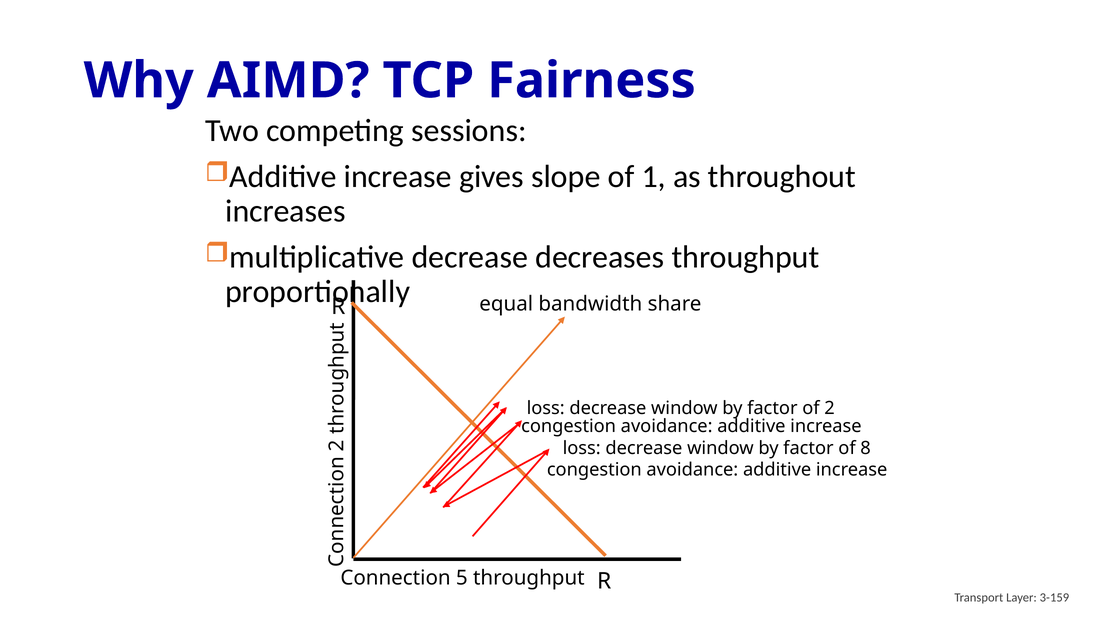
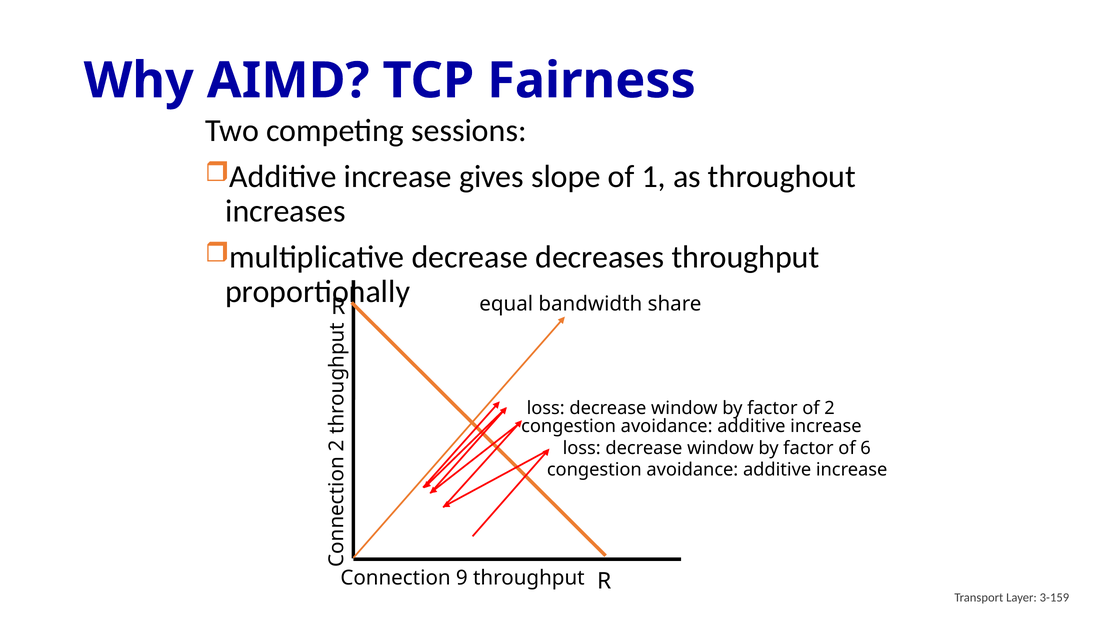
8: 8 -> 6
5: 5 -> 9
